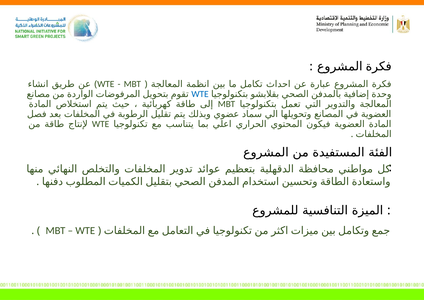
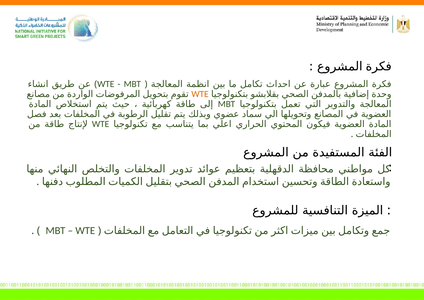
WTE at (200, 94) colour: blue -> orange
